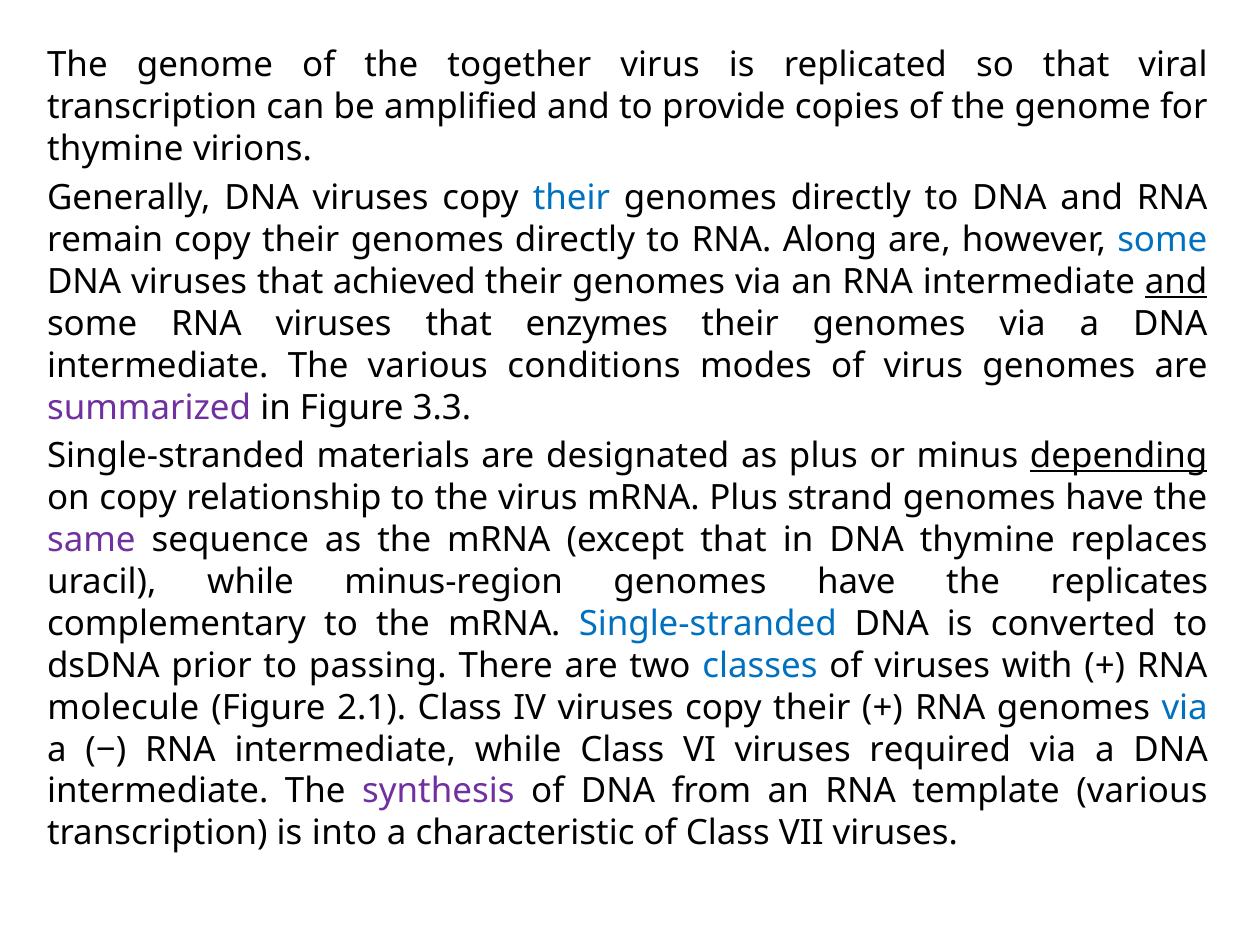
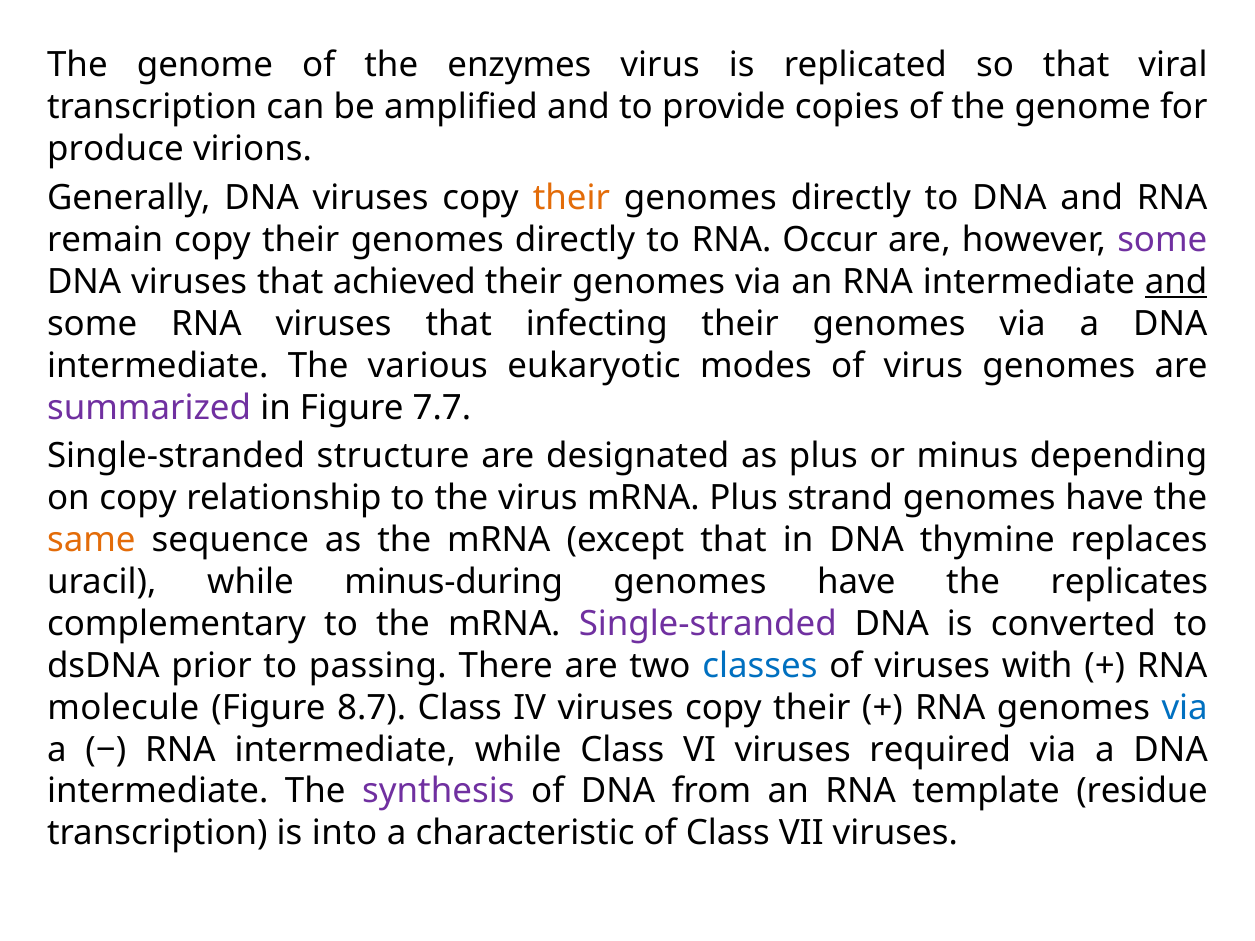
together: together -> enzymes
thymine at (115, 149): thymine -> produce
their at (571, 198) colour: blue -> orange
Along: Along -> Occur
some at (1162, 240) colour: blue -> purple
enzymes: enzymes -> infecting
conditions: conditions -> eukaryotic
3.3: 3.3 -> 7.7
materials: materials -> structure
depending underline: present -> none
same colour: purple -> orange
minus-region: minus-region -> minus-during
Single-stranded at (708, 624) colour: blue -> purple
2.1: 2.1 -> 8.7
template various: various -> residue
